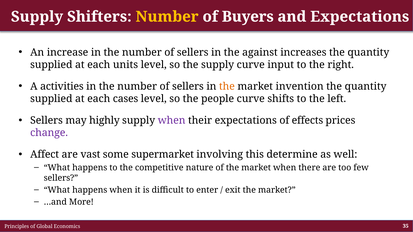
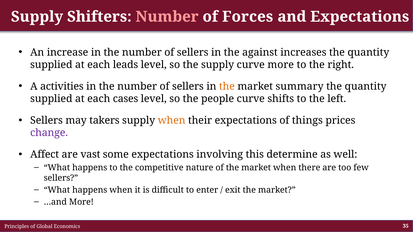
Number at (167, 17) colour: yellow -> pink
Buyers: Buyers -> Forces
units: units -> leads
curve input: input -> more
invention: invention -> summary
highly: highly -> takers
when at (172, 121) colour: purple -> orange
effects: effects -> things
some supermarket: supermarket -> expectations
